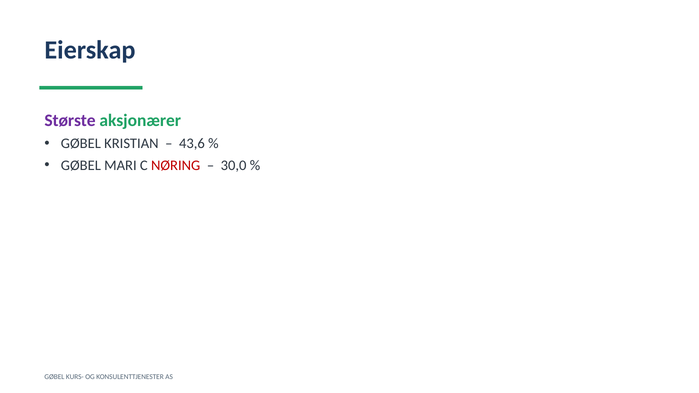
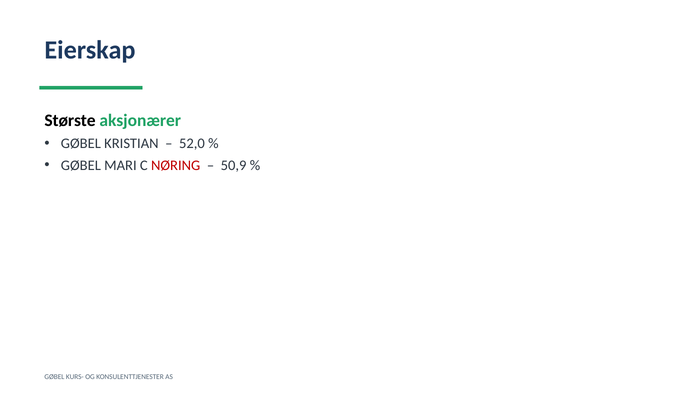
Største colour: purple -> black
43,6: 43,6 -> 52,0
30,0: 30,0 -> 50,9
